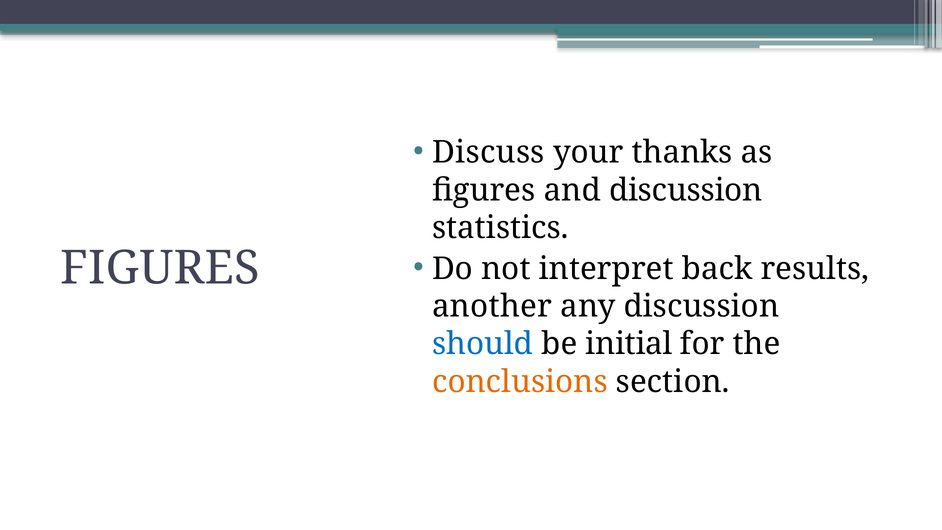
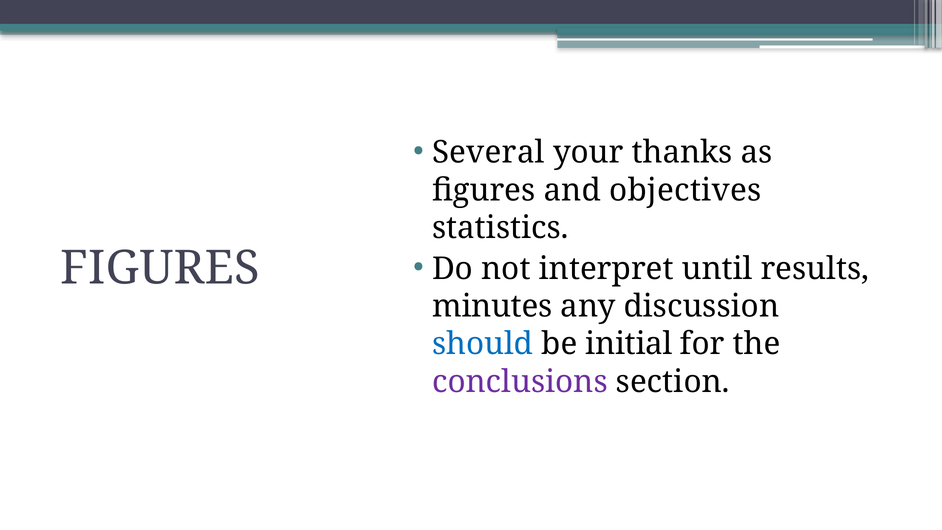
Discuss: Discuss -> Several
and discussion: discussion -> objectives
back: back -> until
another: another -> minutes
conclusions colour: orange -> purple
